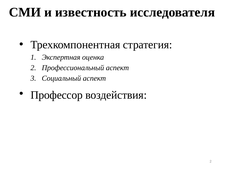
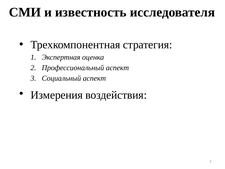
Профессор: Профессор -> Измерения
